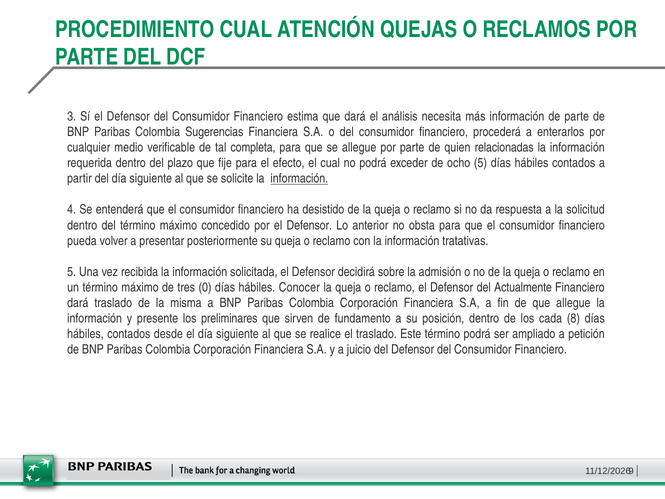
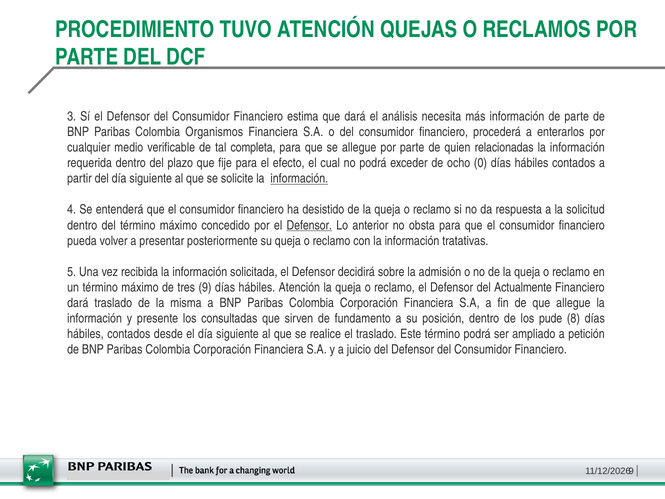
PROCEDIMIENTO CUAL: CUAL -> TUVO
Sugerencias: Sugerencias -> Organismos
ocho 5: 5 -> 0
Defensor at (309, 225) underline: none -> present
tres 0: 0 -> 9
hábiles Conocer: Conocer -> Atención
preliminares: preliminares -> consultadas
cada: cada -> pude
